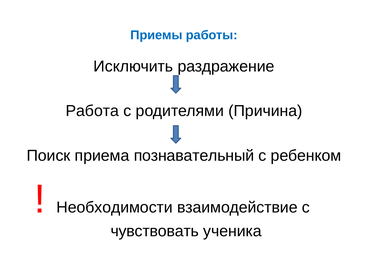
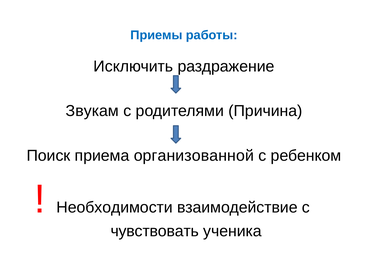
Работа: Работа -> Звукам
познавательный: познавательный -> организованной
